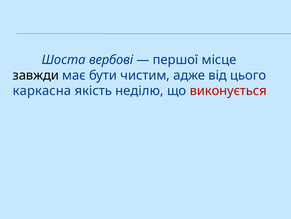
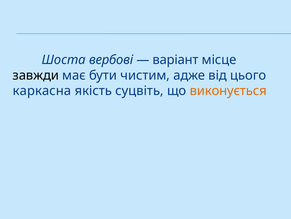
першої: першої -> варіант
неділю: неділю -> суцвіть
виконується colour: red -> orange
